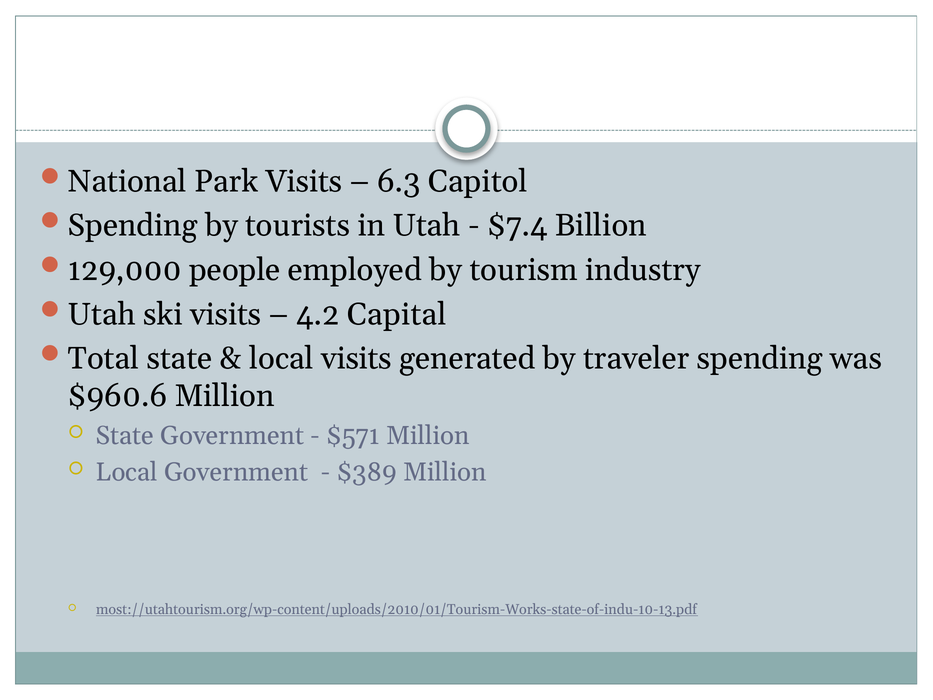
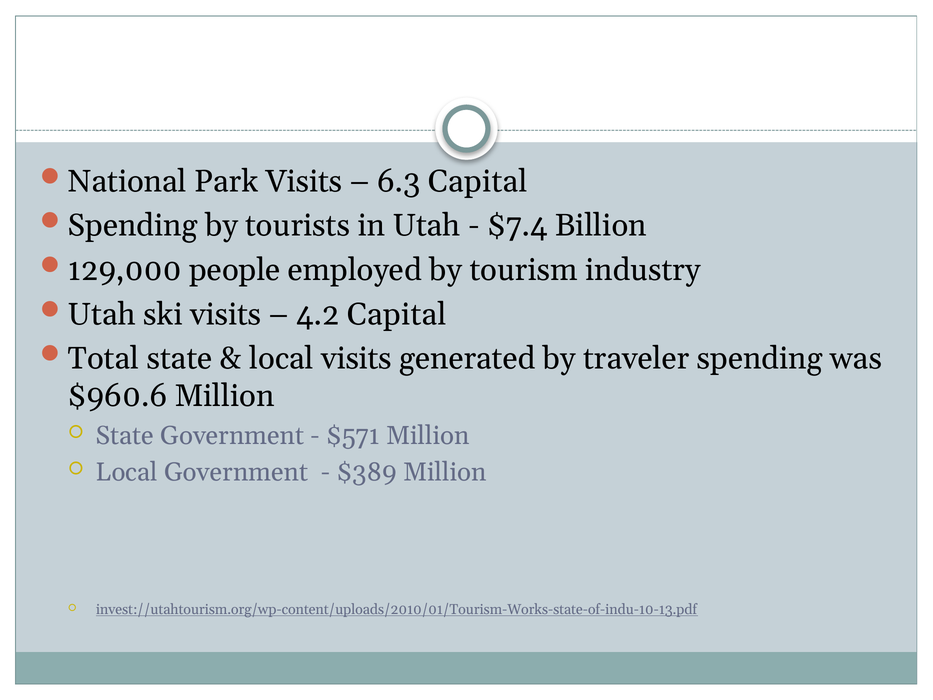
6.3 Capitol: Capitol -> Capital
most://utahtourism.org/wp-content/uploads/2010/01/Tourism-Works-state-of-indu-10-13.pdf: most://utahtourism.org/wp-content/uploads/2010/01/Tourism-Works-state-of-indu-10-13.pdf -> invest://utahtourism.org/wp-content/uploads/2010/01/Tourism-Works-state-of-indu-10-13.pdf
